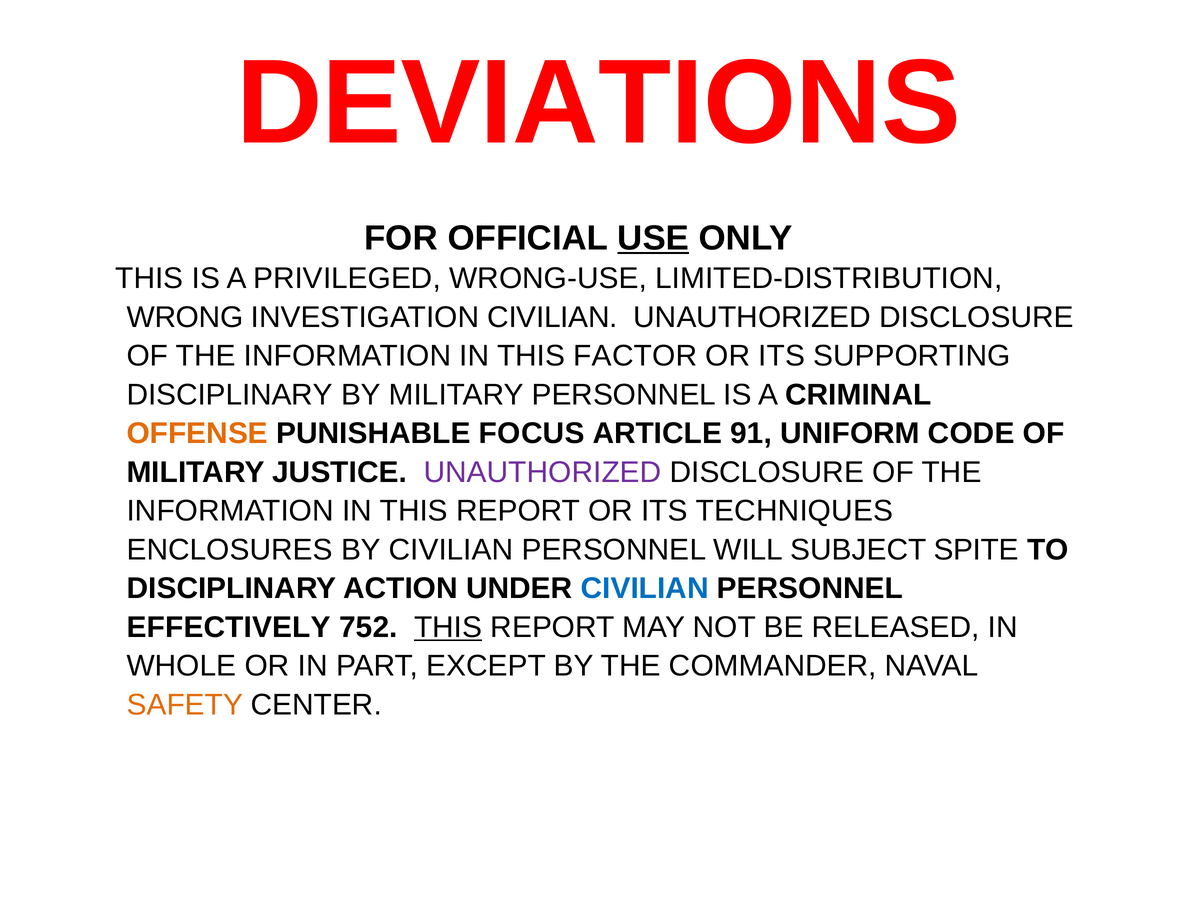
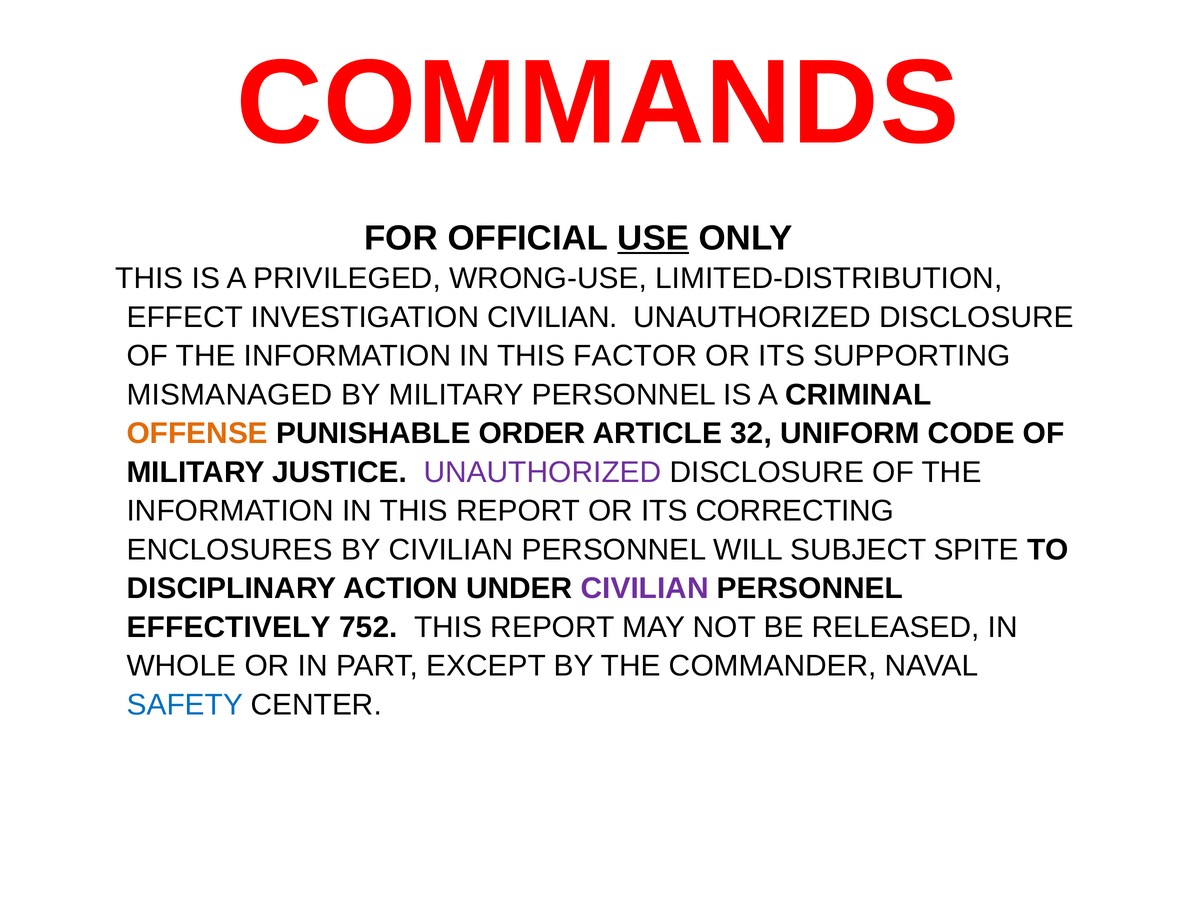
DEVIATIONS: DEVIATIONS -> COMMANDS
WRONG: WRONG -> EFFECT
DISCIPLINARY at (230, 395): DISCIPLINARY -> MISMANAGED
FOCUS: FOCUS -> ORDER
91: 91 -> 32
TECHNIQUES: TECHNIQUES -> CORRECTING
CIVILIAN at (645, 588) colour: blue -> purple
THIS at (448, 627) underline: present -> none
SAFETY colour: orange -> blue
